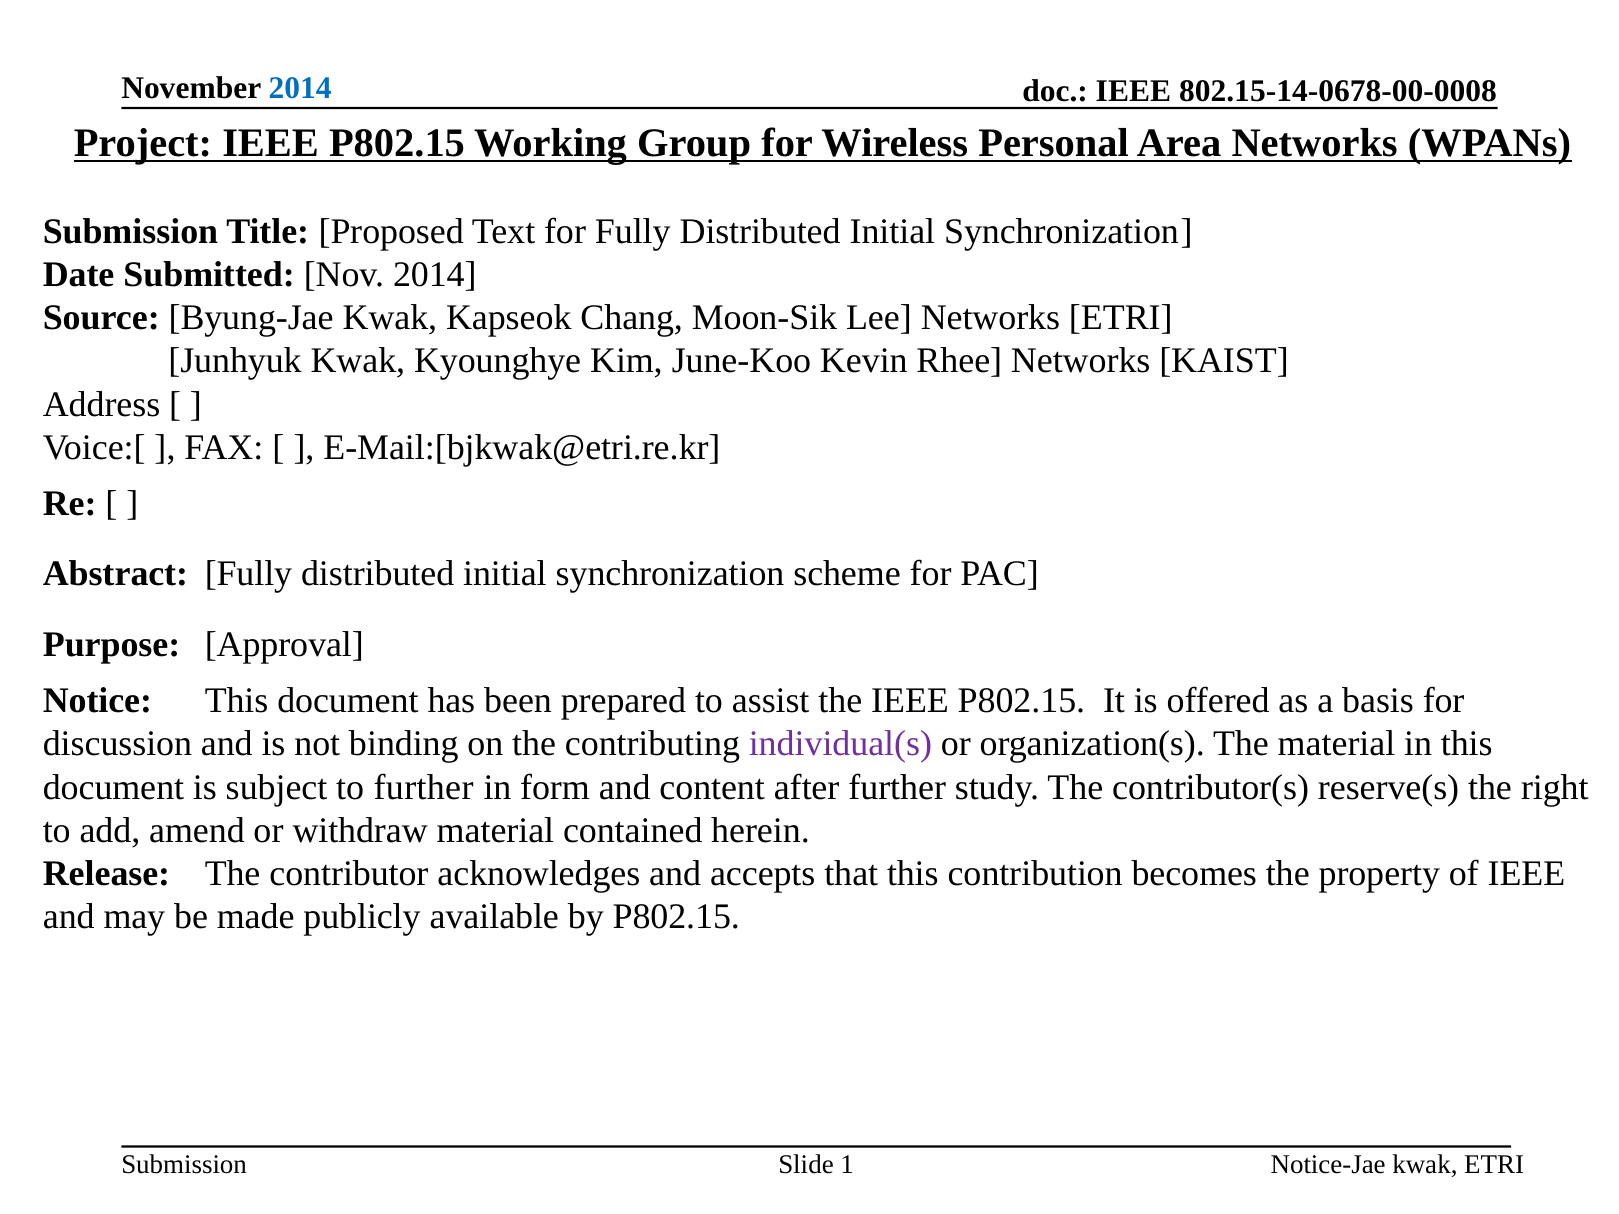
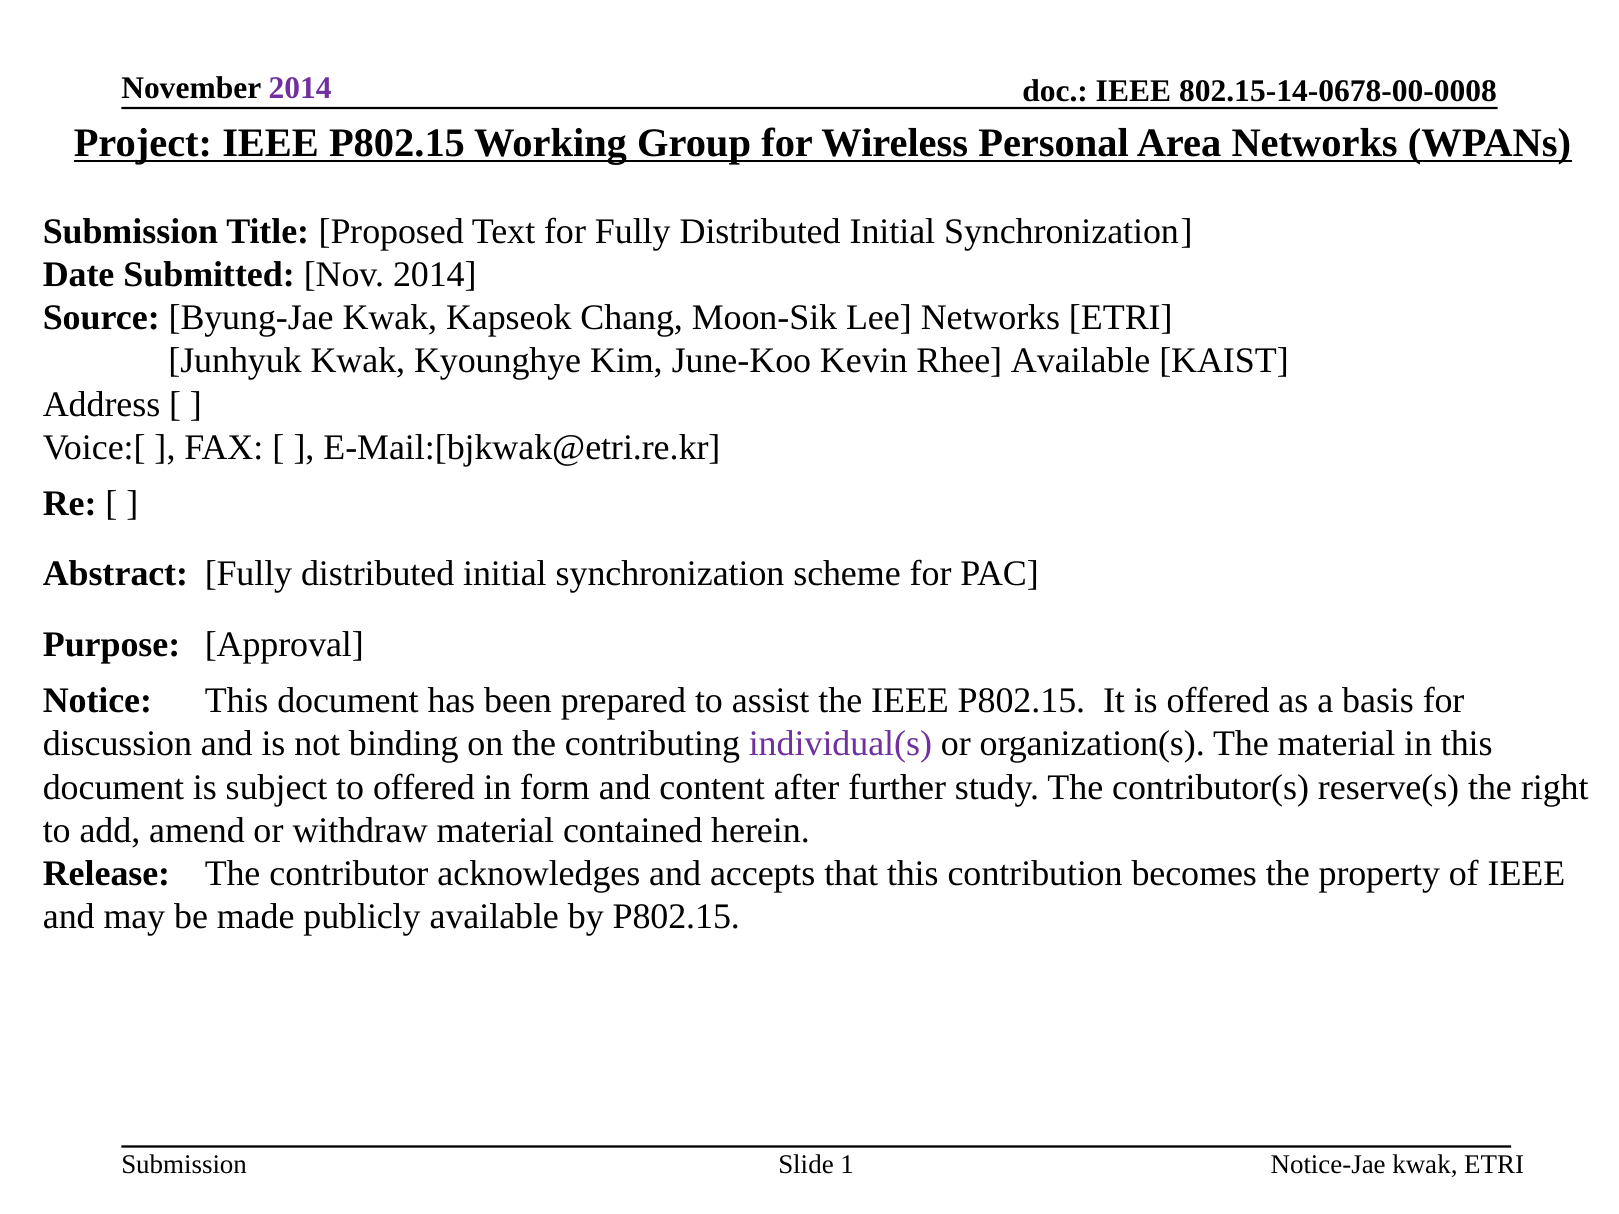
2014 at (300, 88) colour: blue -> purple
Rhee Networks: Networks -> Available
to further: further -> offered
